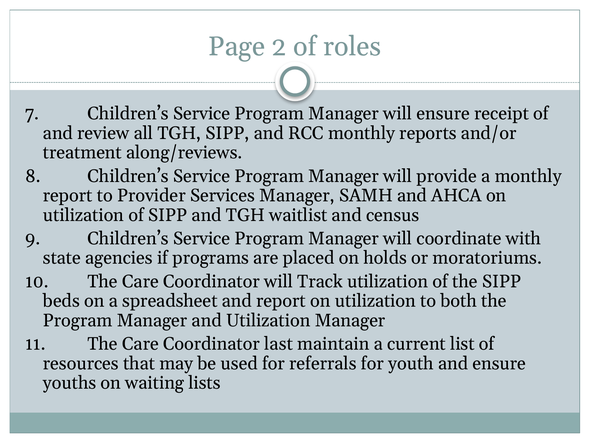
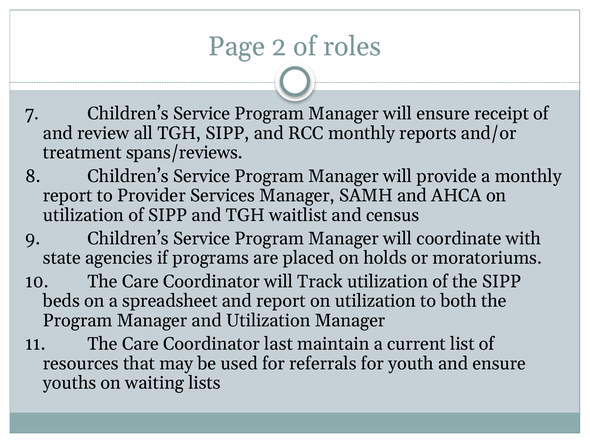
along/reviews: along/reviews -> spans/reviews
